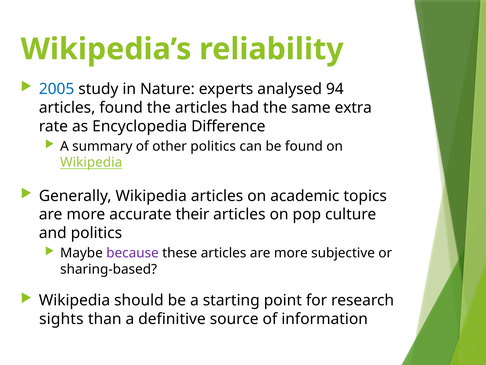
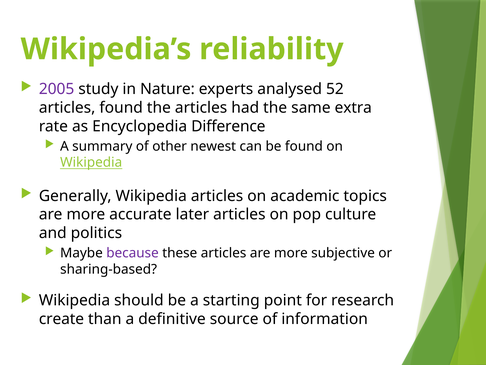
2005 colour: blue -> purple
94: 94 -> 52
other politics: politics -> newest
their: their -> later
sights: sights -> create
